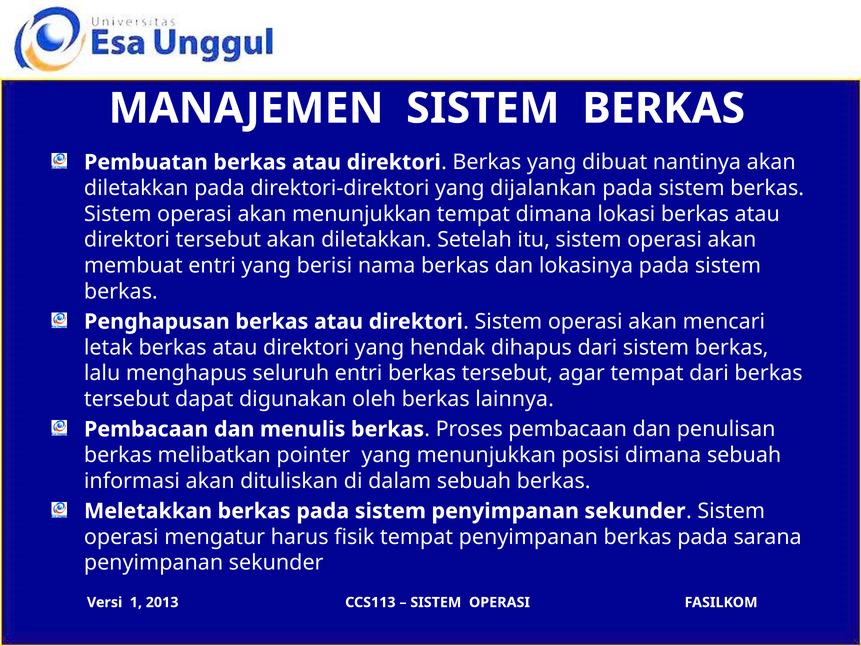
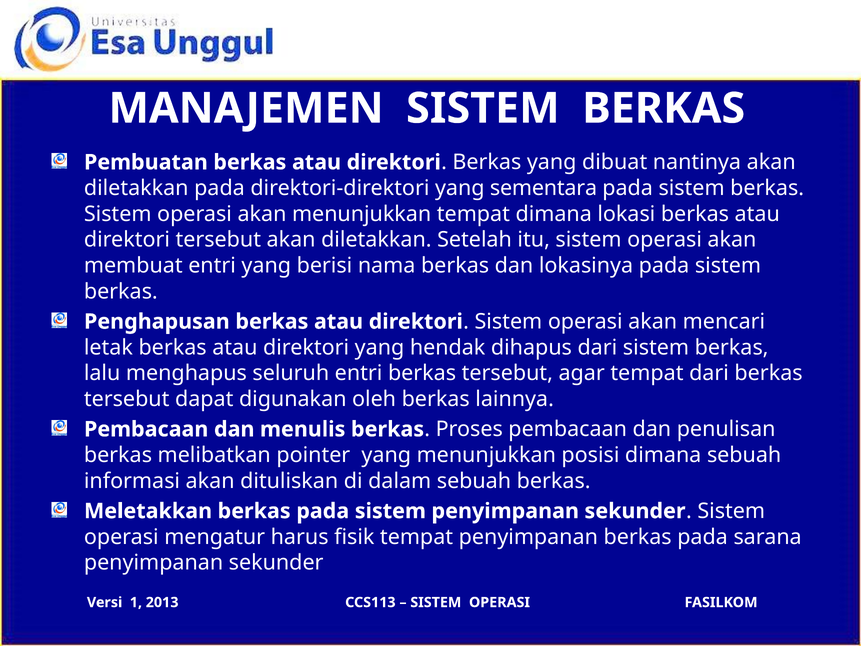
dijalankan: dijalankan -> sementara
